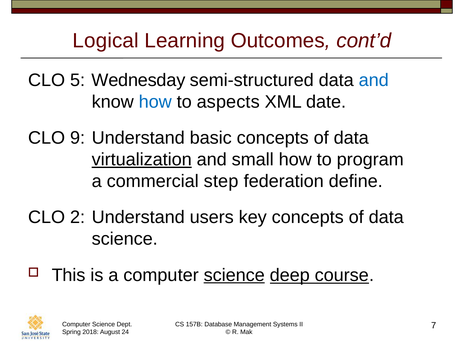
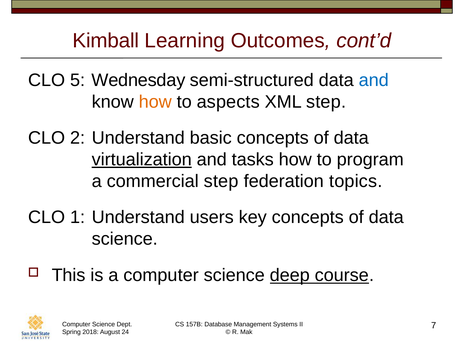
Logical: Logical -> Kimball
how at (155, 102) colour: blue -> orange
XML date: date -> step
9: 9 -> 2
small: small -> tasks
define: define -> topics
2: 2 -> 1
science at (234, 275) underline: present -> none
